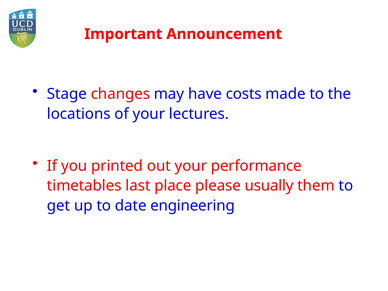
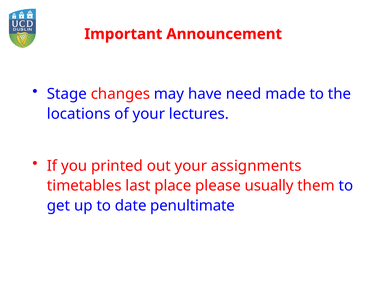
costs: costs -> need
performance: performance -> assignments
engineering: engineering -> penultimate
